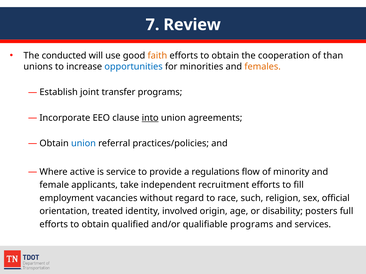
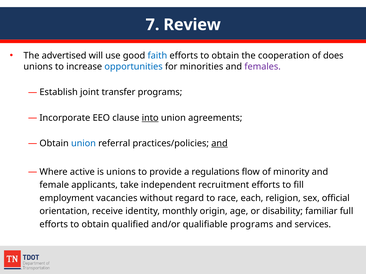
conducted: conducted -> advertised
faith colour: orange -> blue
than: than -> does
females colour: orange -> purple
and at (219, 144) underline: none -> present
is service: service -> unions
such: such -> each
treated: treated -> receive
involved: involved -> monthly
posters: posters -> familiar
